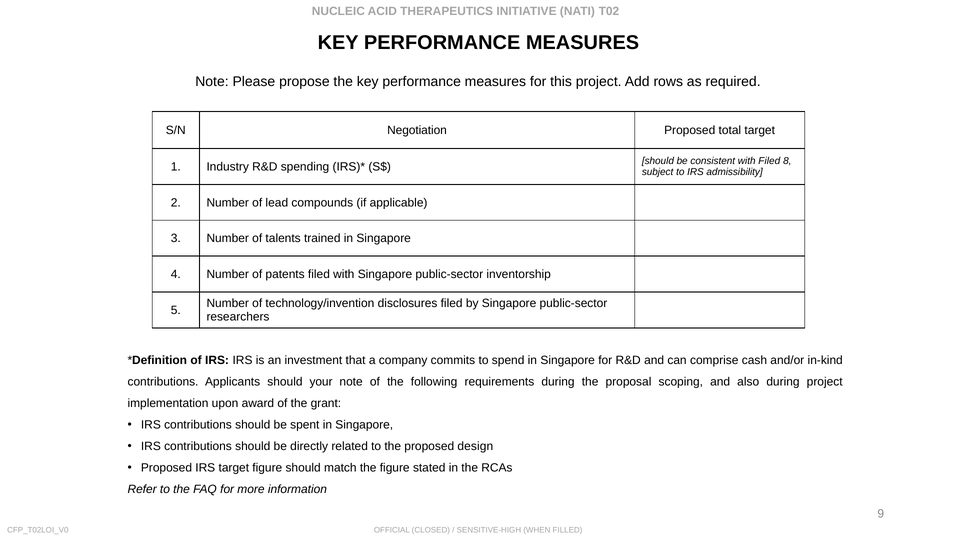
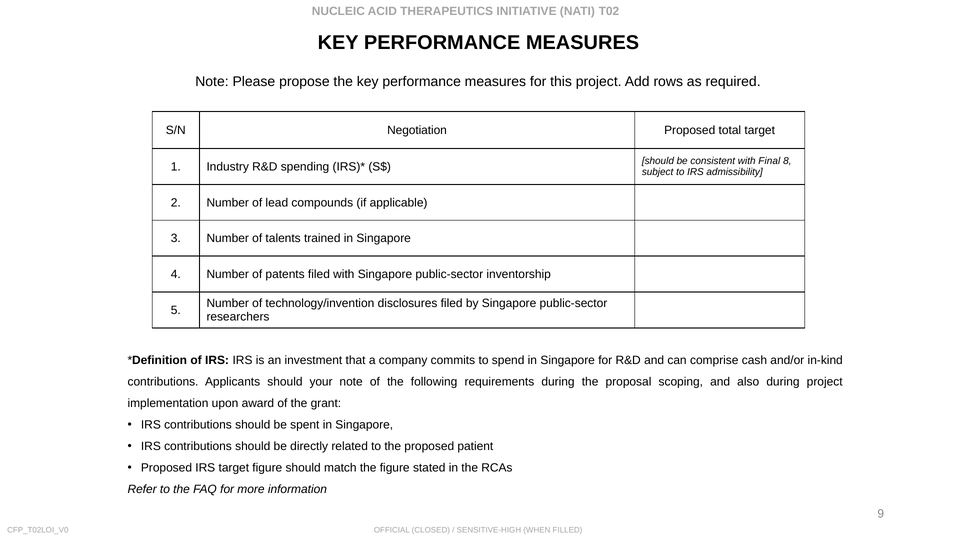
with Filed: Filed -> Final
design: design -> patient
